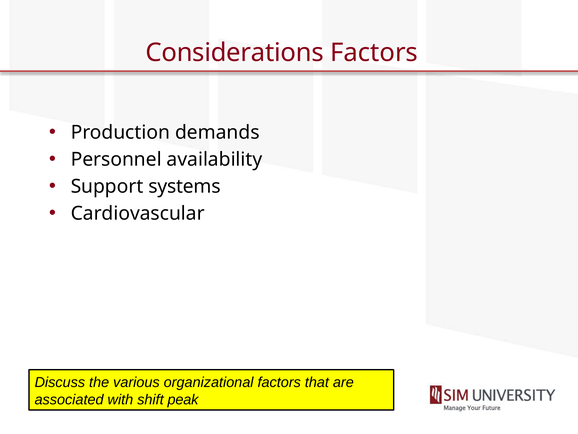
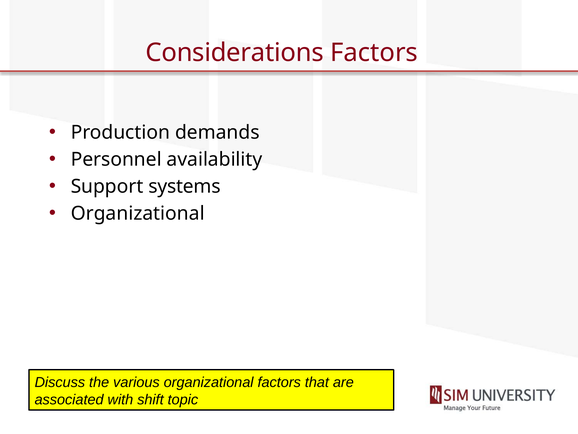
Cardiovascular at (138, 213): Cardiovascular -> Organizational
peak: peak -> topic
